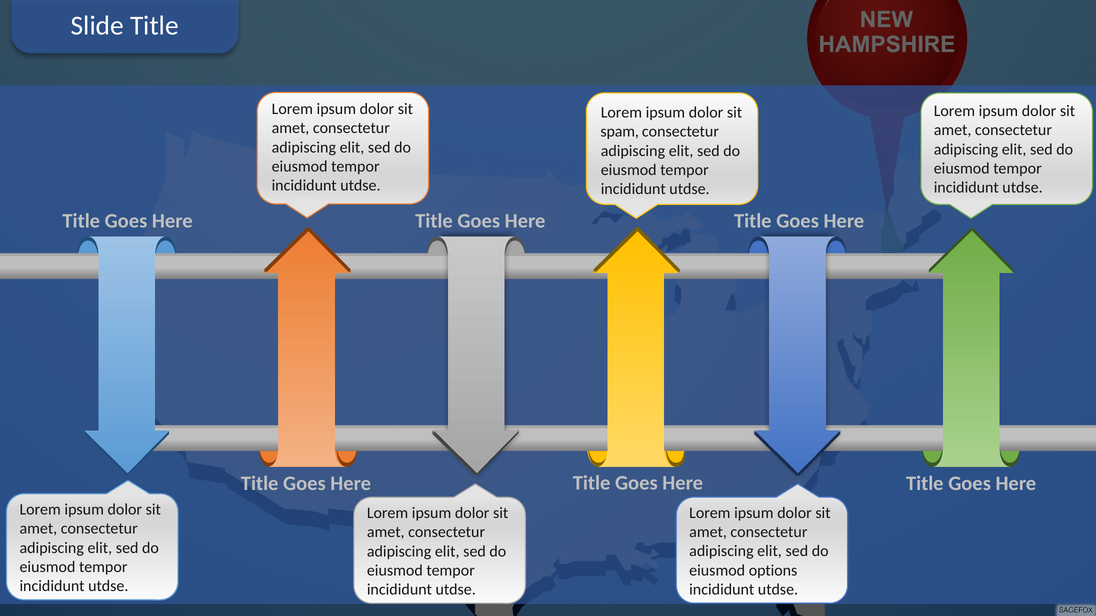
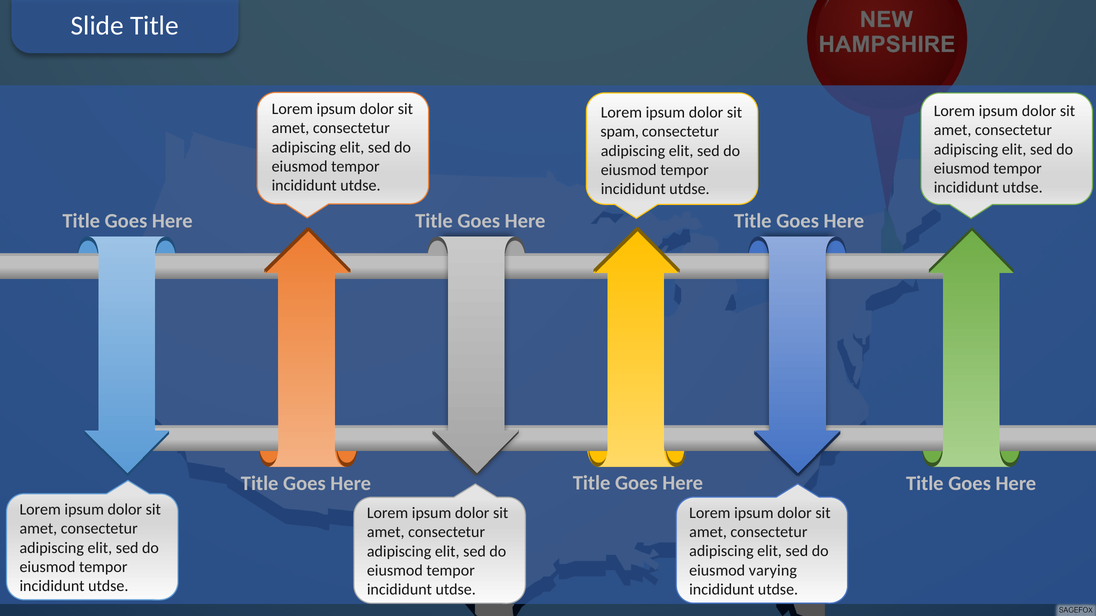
options: options -> varying
